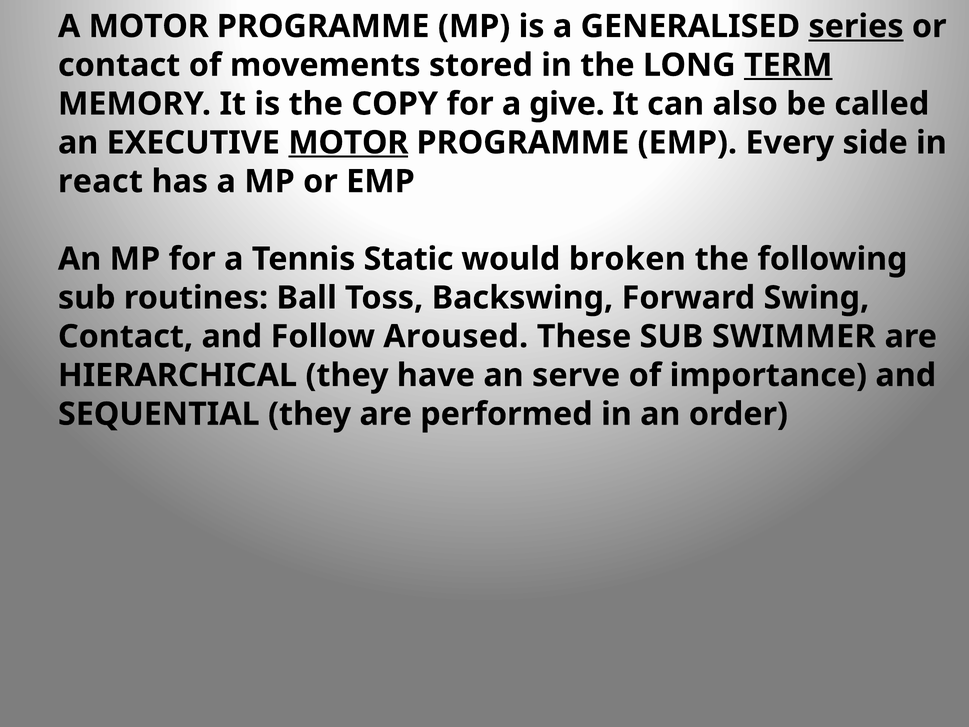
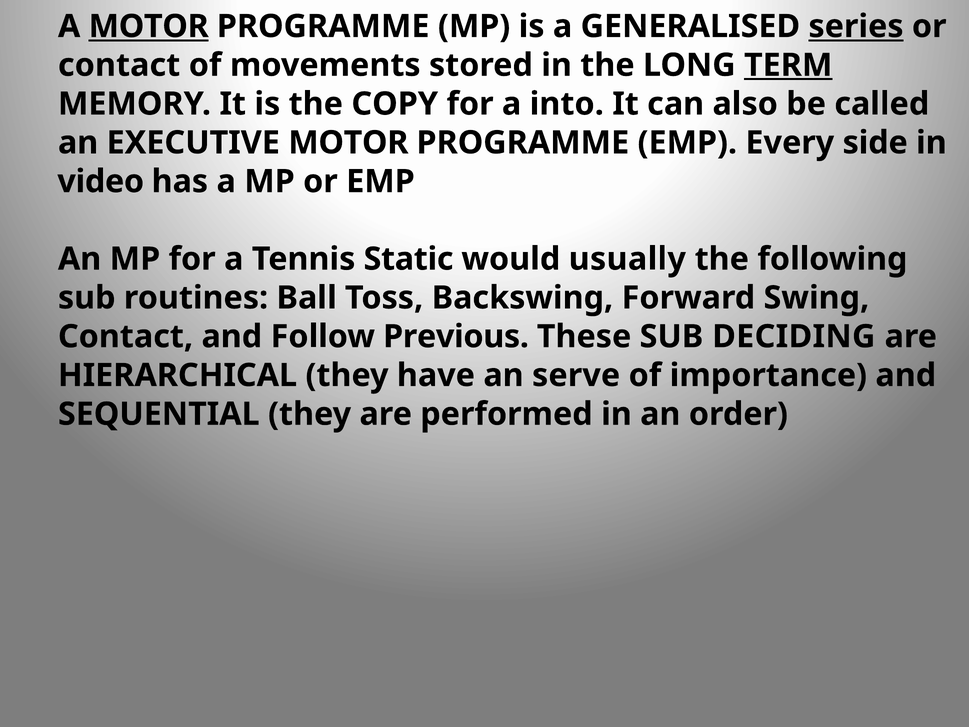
MOTOR at (149, 26) underline: none -> present
give: give -> into
MOTOR at (348, 143) underline: present -> none
react: react -> video
broken: broken -> usually
Aroused: Aroused -> Previous
SWIMMER: SWIMMER -> DECIDING
